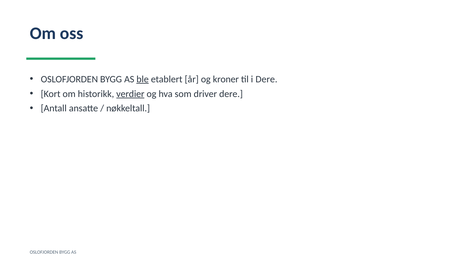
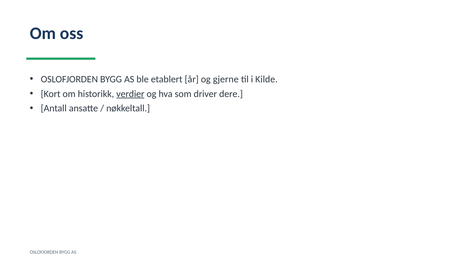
ble underline: present -> none
kroner: kroner -> gjerne
i Dere: Dere -> Kilde
